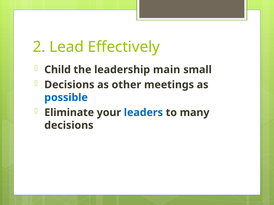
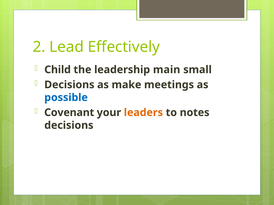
other: other -> make
Eliminate: Eliminate -> Covenant
leaders colour: blue -> orange
many: many -> notes
